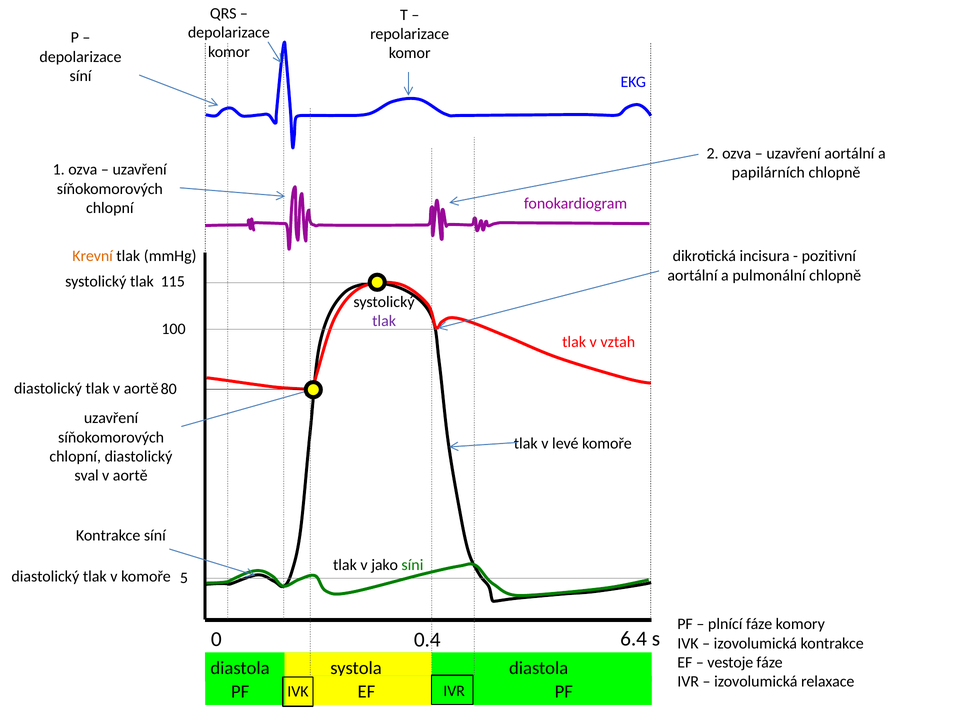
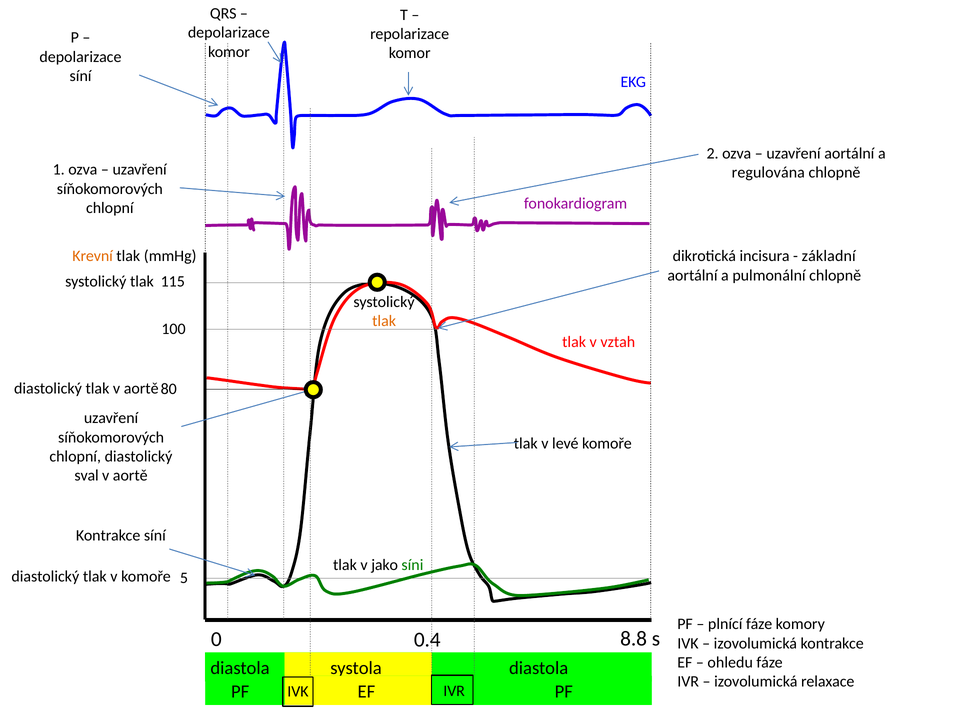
papilárních: papilárních -> regulována
pozitivní: pozitivní -> základní
tlak at (384, 321) colour: purple -> orange
6.4: 6.4 -> 8.8
vestoje: vestoje -> ohledu
